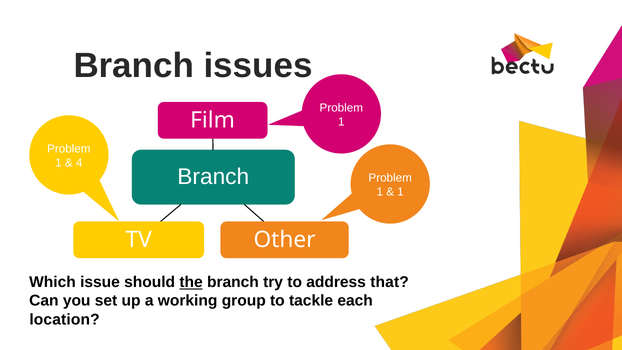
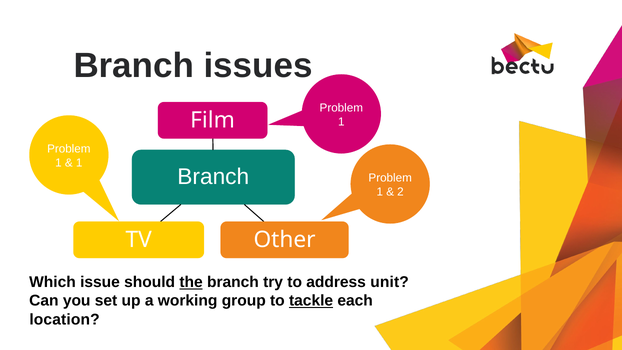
4 at (79, 163): 4 -> 1
1 at (400, 192): 1 -> 2
that: that -> unit
tackle underline: none -> present
